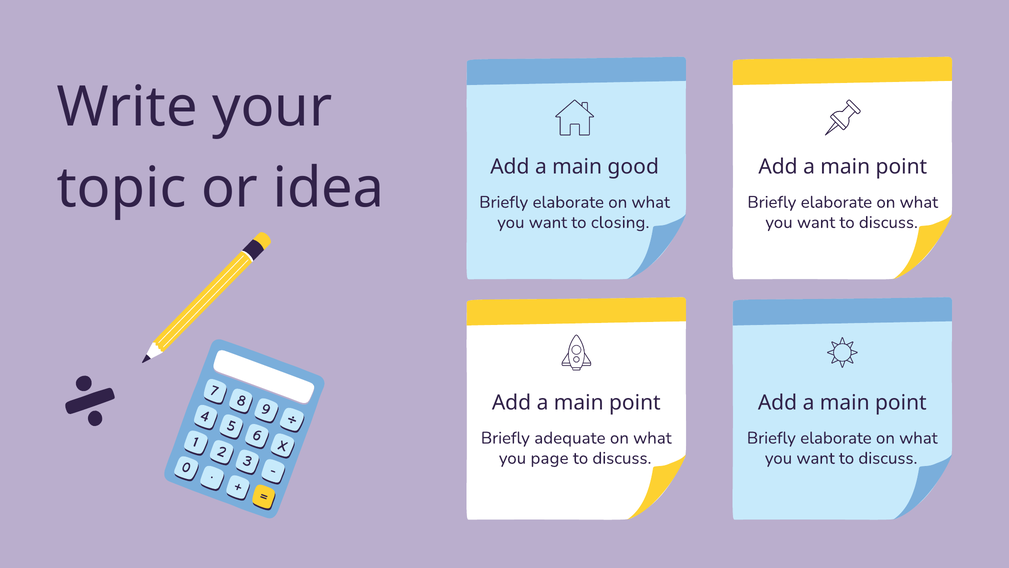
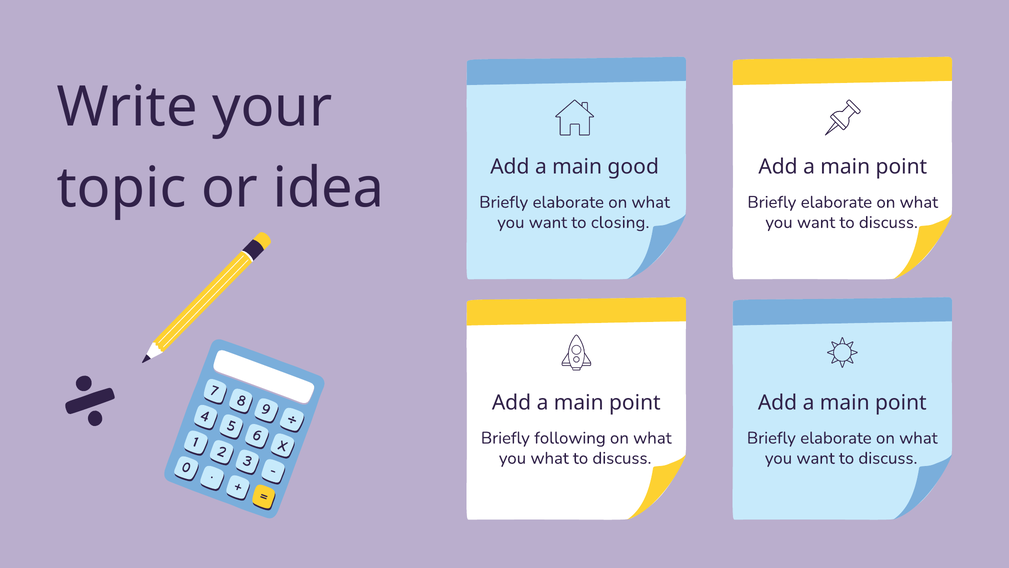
adequate: adequate -> following
you page: page -> what
